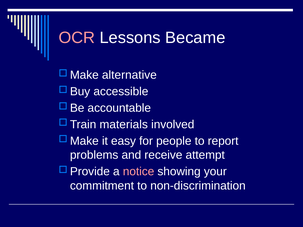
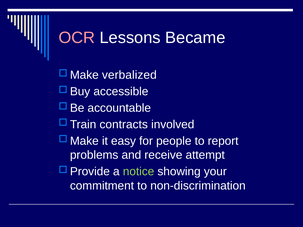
alternative: alternative -> verbalized
materials: materials -> contracts
notice colour: pink -> light green
